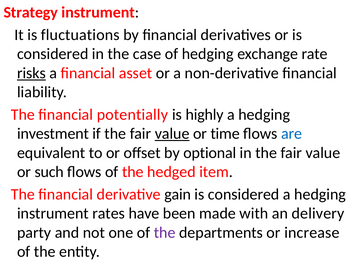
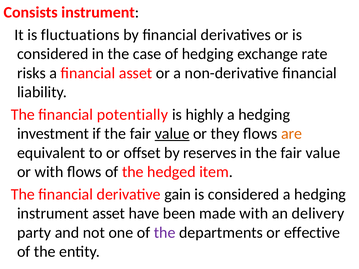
Strategy: Strategy -> Consists
risks underline: present -> none
time: time -> they
are colour: blue -> orange
optional: optional -> reserves
or such: such -> with
instrument rates: rates -> asset
increase: increase -> effective
